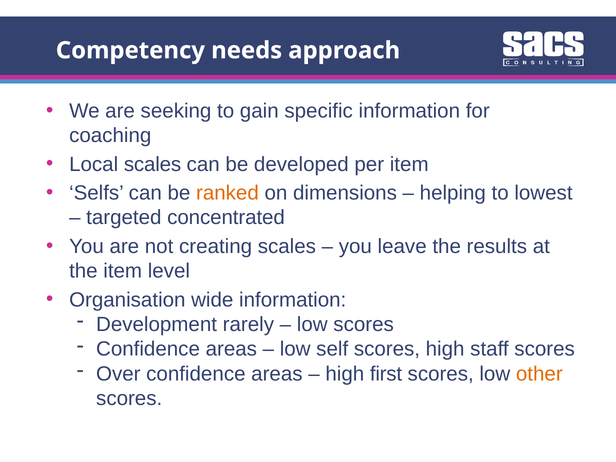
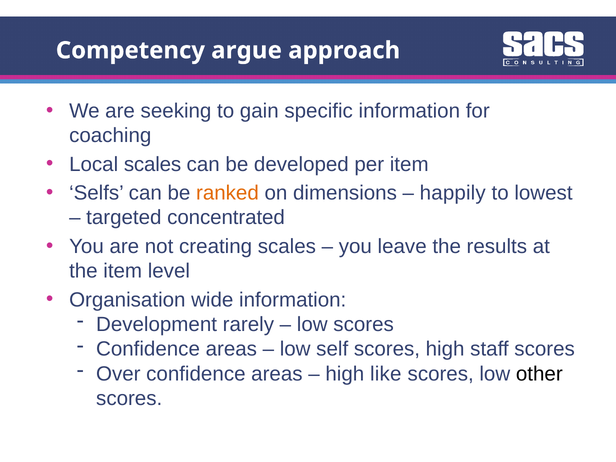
needs: needs -> argue
helping: helping -> happily
first: first -> like
other colour: orange -> black
